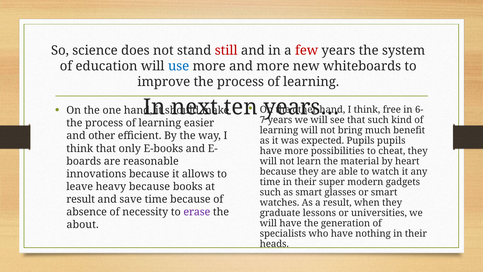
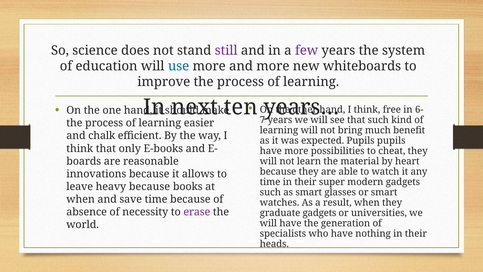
still colour: red -> purple
few colour: red -> purple
and other: other -> chalk
result at (81, 199): result -> when
graduate lessons: lessons -> gadgets
about: about -> world
